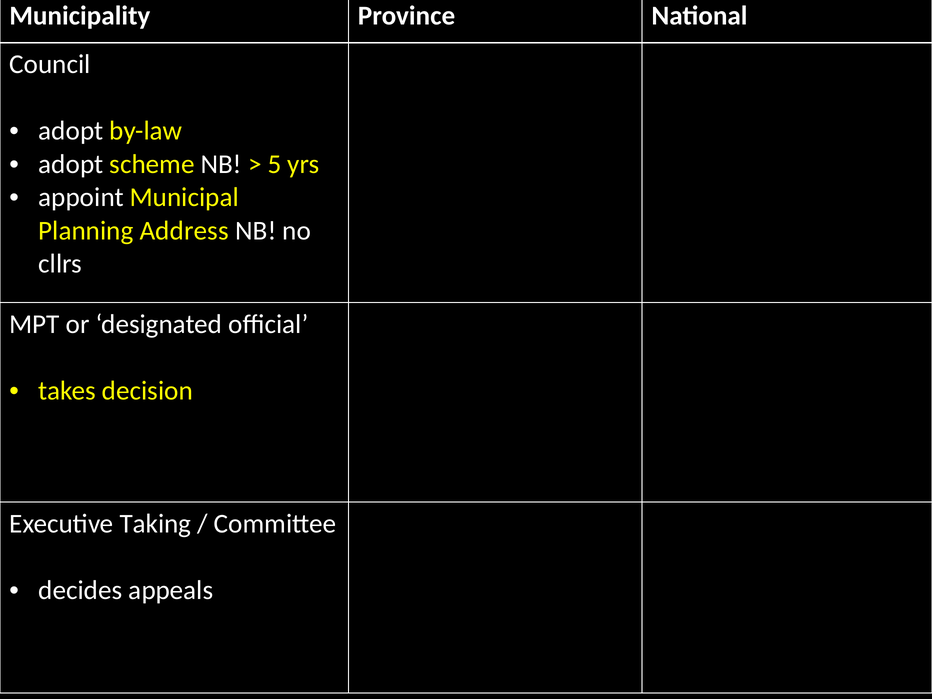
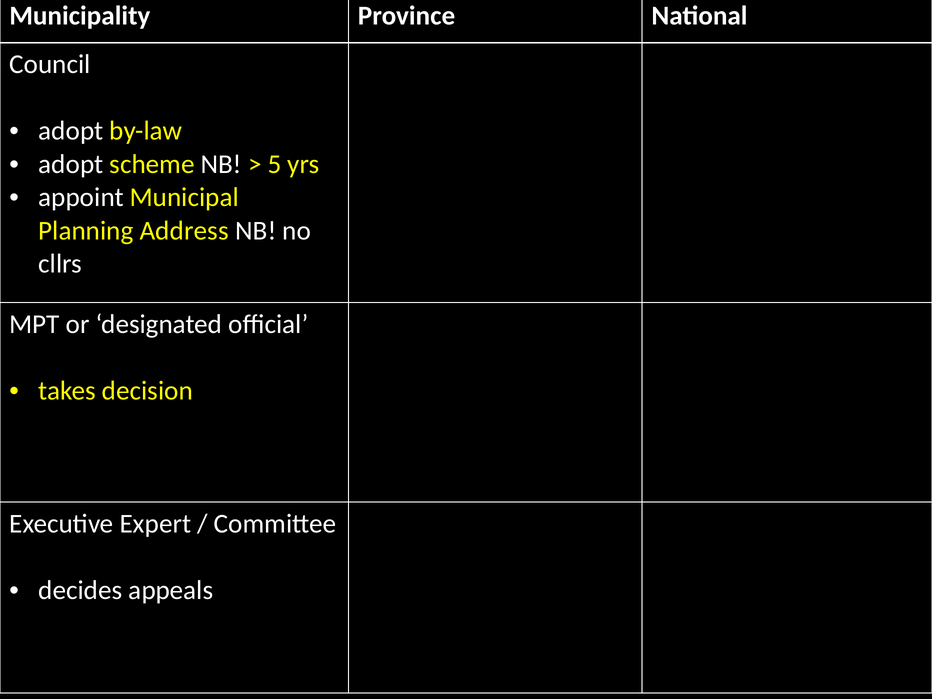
Taking: Taking -> Expert
